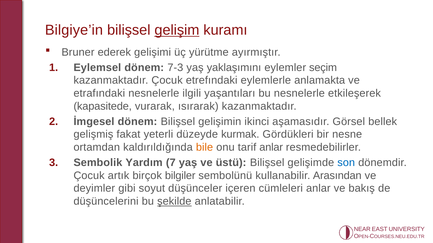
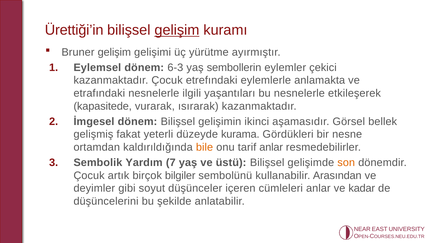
Bilgiye’in: Bilgiye’in -> Ürettiği’in
Bruner ederek: ederek -> gelişim
7-3: 7-3 -> 6-3
yaklaşımını: yaklaşımını -> sembollerin
seçim: seçim -> çekici
kurmak: kurmak -> kurama
son colour: blue -> orange
bakış: bakış -> kadar
şekilde underline: present -> none
